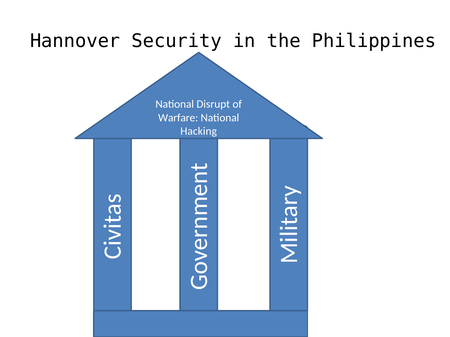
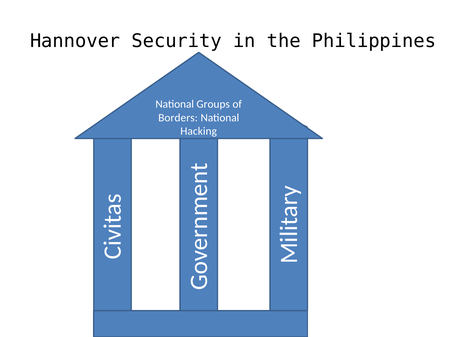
Disrupt: Disrupt -> Groups
Warfare: Warfare -> Borders
